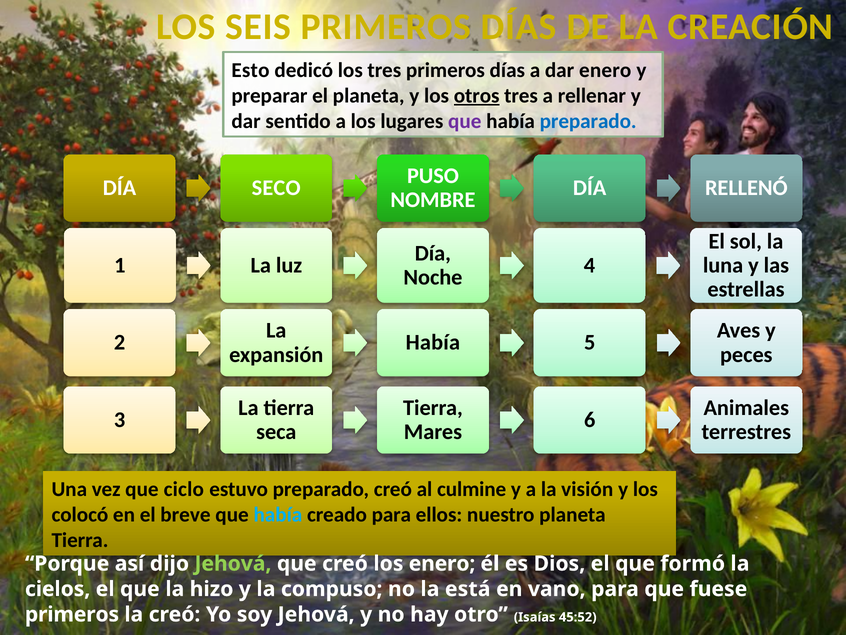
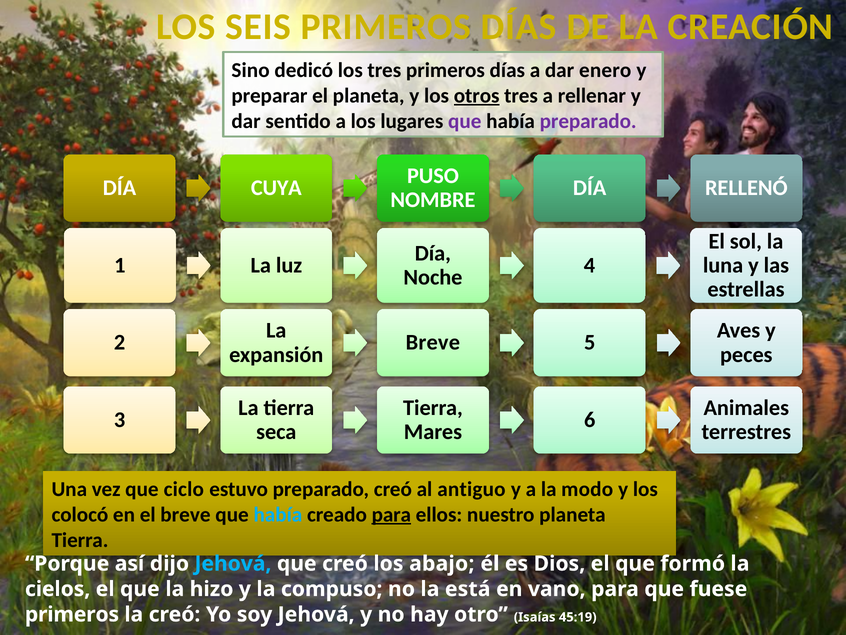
Esto: Esto -> Sino
preparado at (588, 121) colour: blue -> purple
SECO: SECO -> CUYA
Había at (433, 342): Había -> Breve
culmine: culmine -> antiguo
visión: visión -> modo
para at (391, 514) underline: none -> present
Jehová at (233, 563) colour: light green -> light blue
los enero: enero -> abajo
45:52: 45:52 -> 45:19
